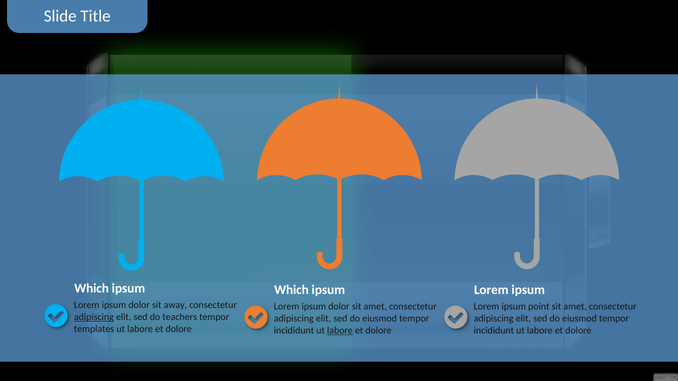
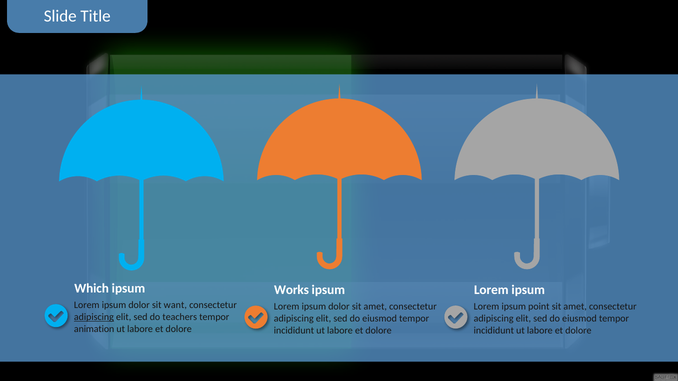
Which at (291, 290): Which -> Works
away: away -> want
templates: templates -> animation
labore at (340, 331) underline: present -> none
